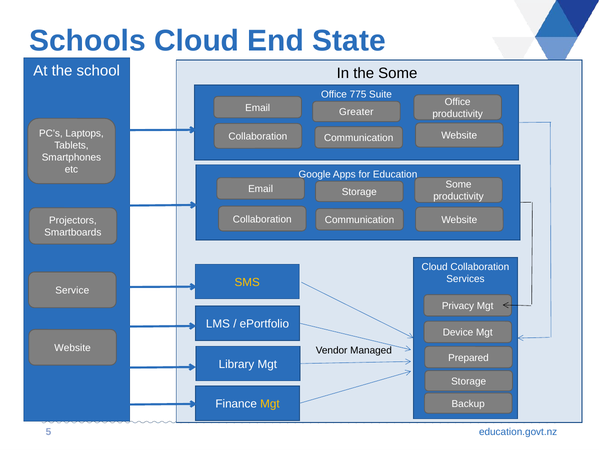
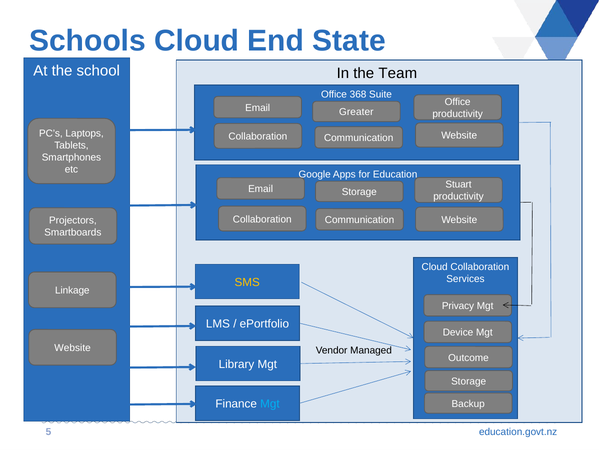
the Some: Some -> Team
775: 775 -> 368
Some at (459, 185): Some -> Stuart
Service: Service -> Linkage
Prepared: Prepared -> Outcome
Mgt at (270, 404) colour: yellow -> light blue
